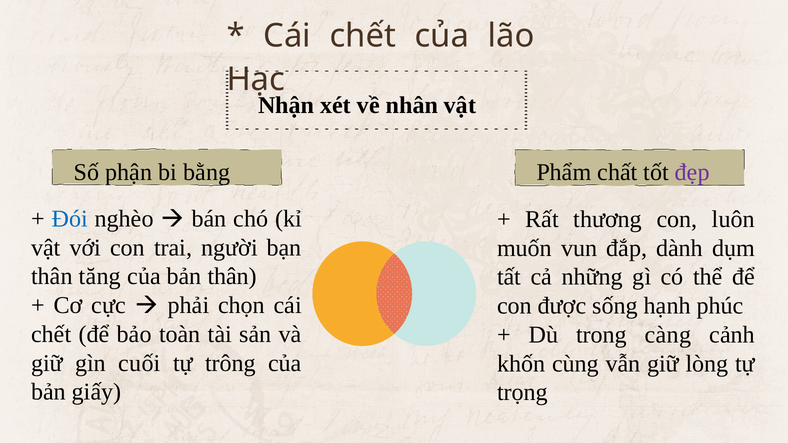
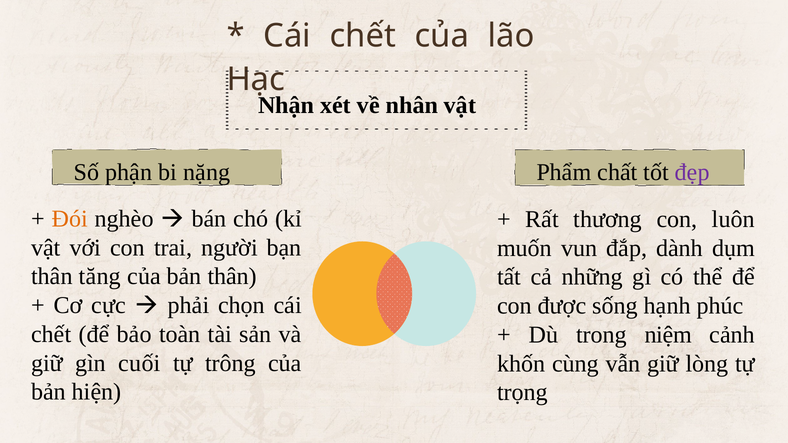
bằng: bằng -> nặng
Đói colour: blue -> orange
càng: càng -> niệm
giấy: giấy -> hiện
